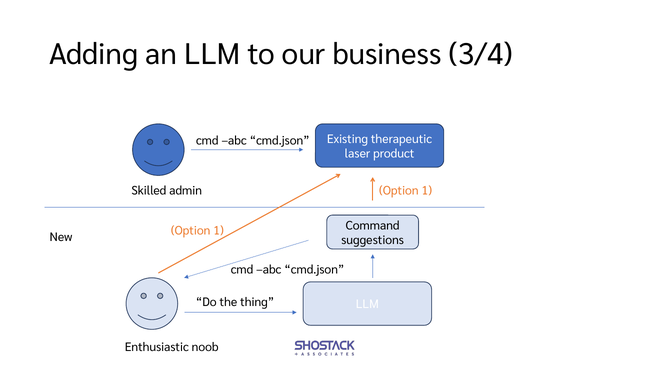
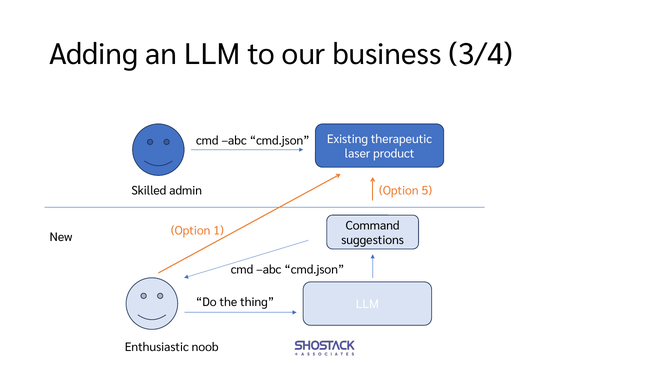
1 at (427, 191): 1 -> 5
